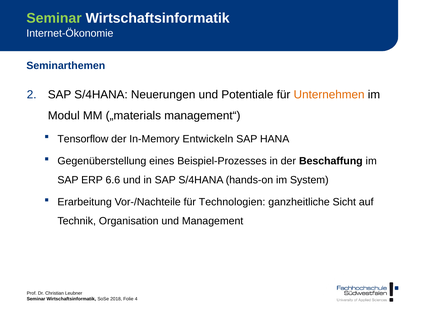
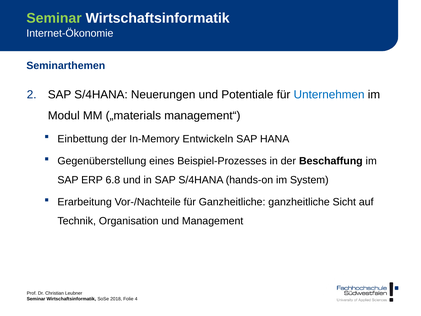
Unternehmen colour: orange -> blue
Tensorflow: Tensorflow -> Einbettung
6.6: 6.6 -> 6.8
für Technologien: Technologien -> Ganzheitliche
